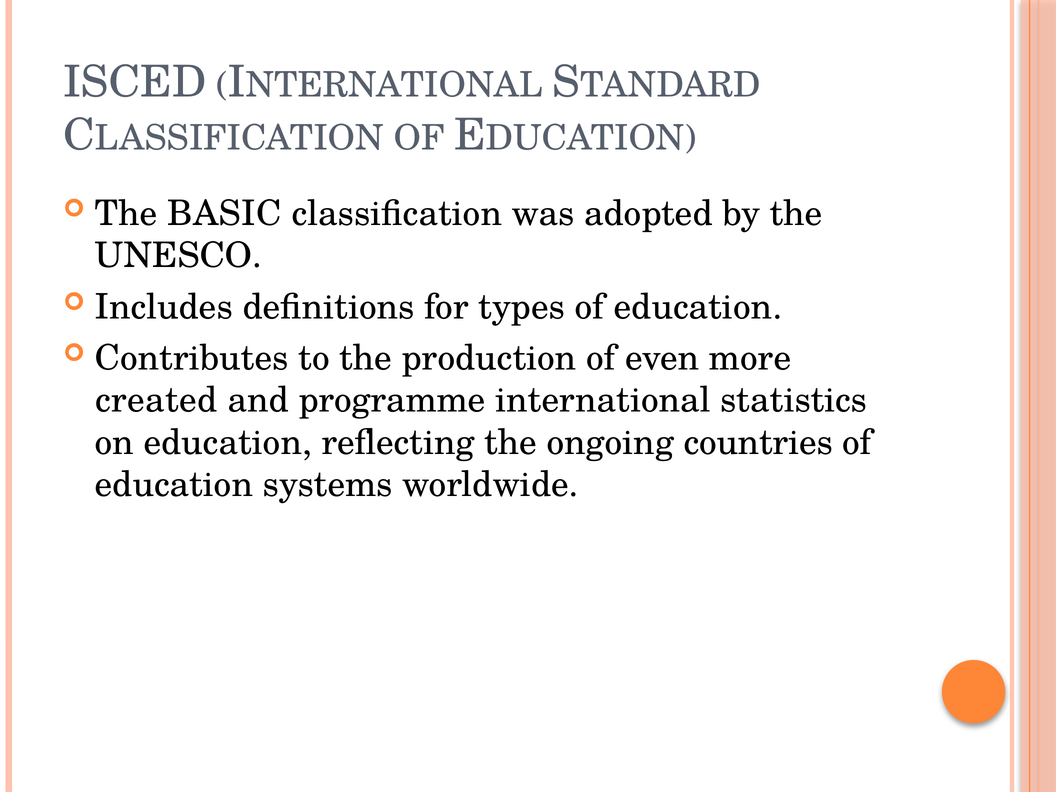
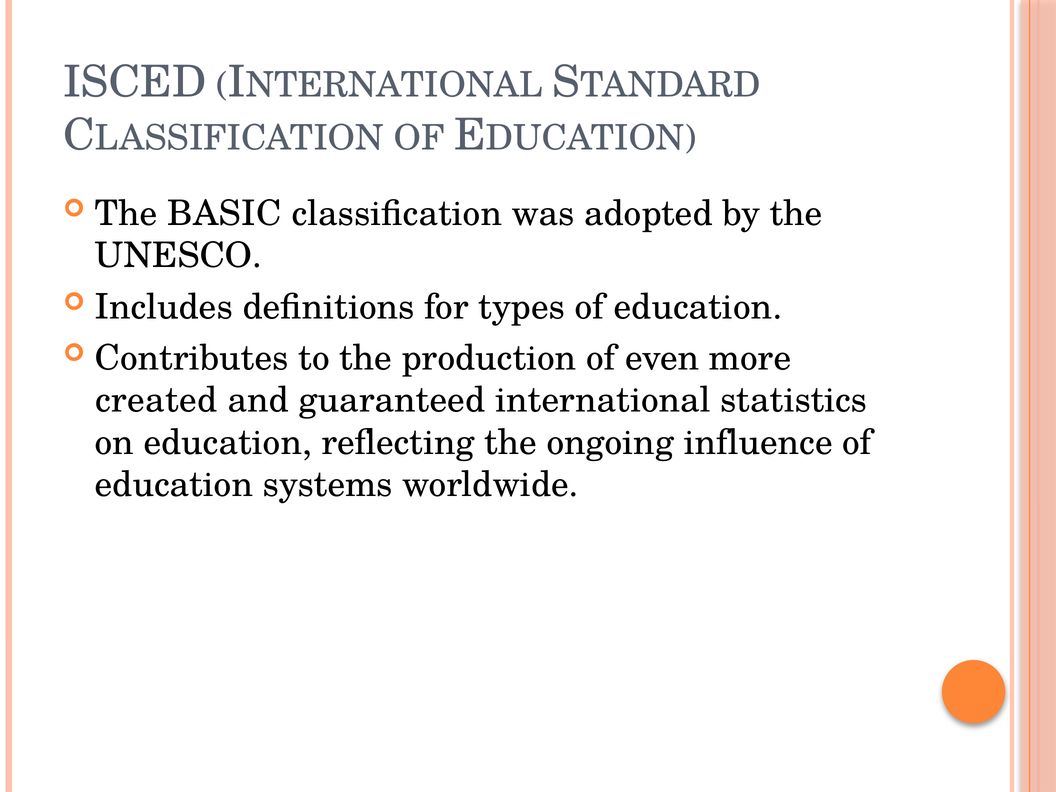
programme: programme -> guaranteed
countries: countries -> influence
